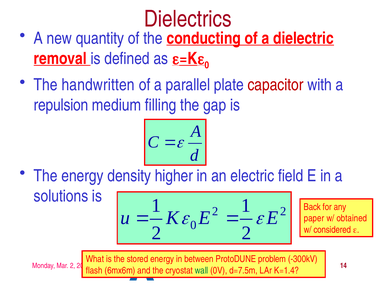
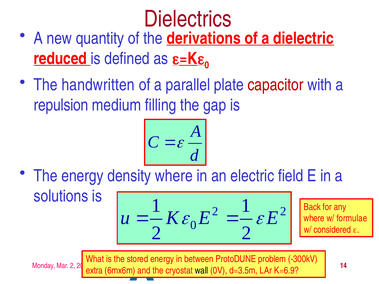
conducting: conducting -> derivations
removal: removal -> reduced
density higher: higher -> where
paper at (314, 219): paper -> where
obtained: obtained -> formulae
flash: flash -> extra
wall colour: green -> black
d=7.5m: d=7.5m -> d=3.5m
K=1.4: K=1.4 -> K=6.9
